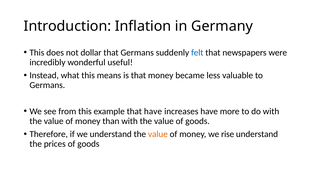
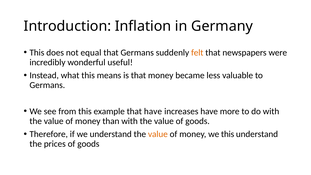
dollar: dollar -> equal
felt colour: blue -> orange
we rise: rise -> this
